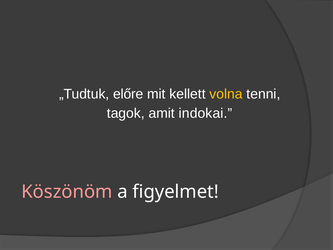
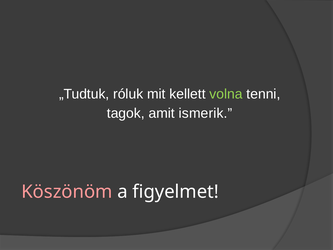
előre: előre -> róluk
volna colour: yellow -> light green
indokai: indokai -> ismerik
